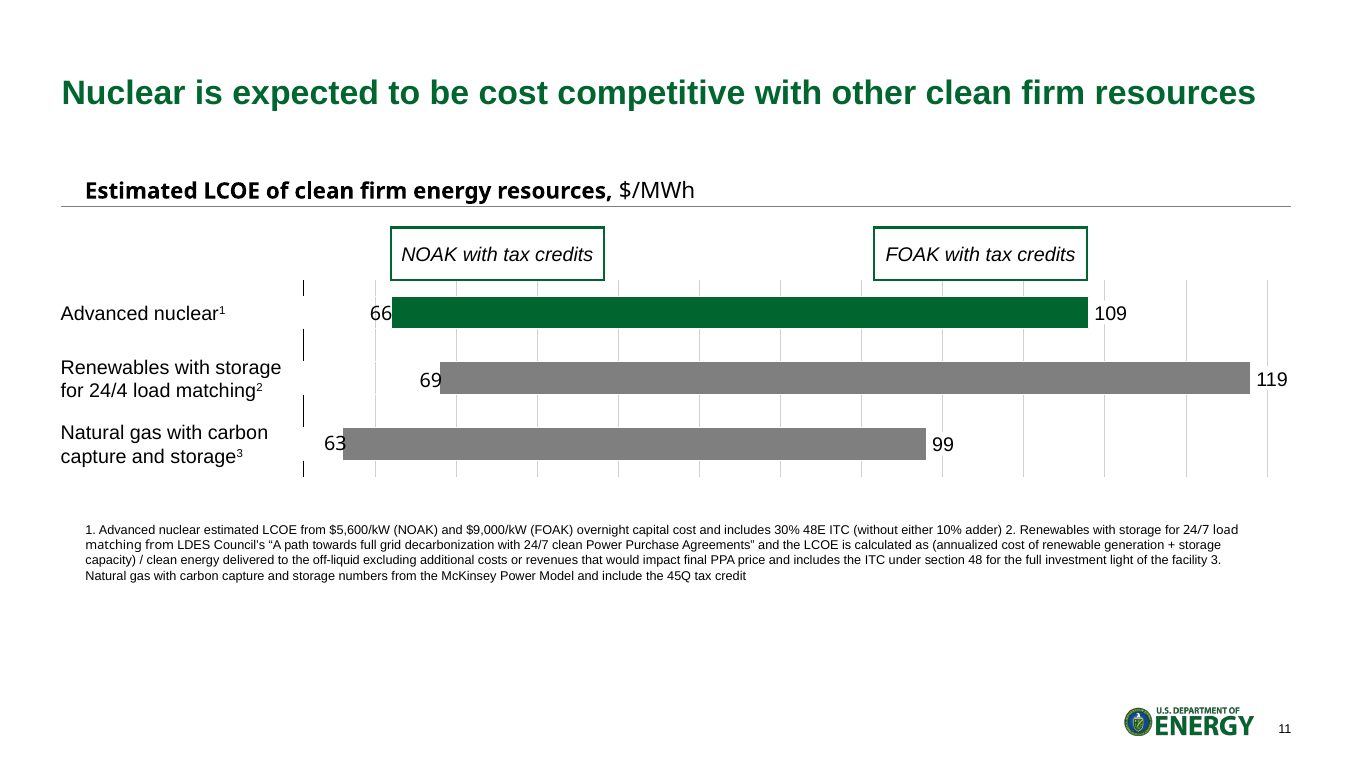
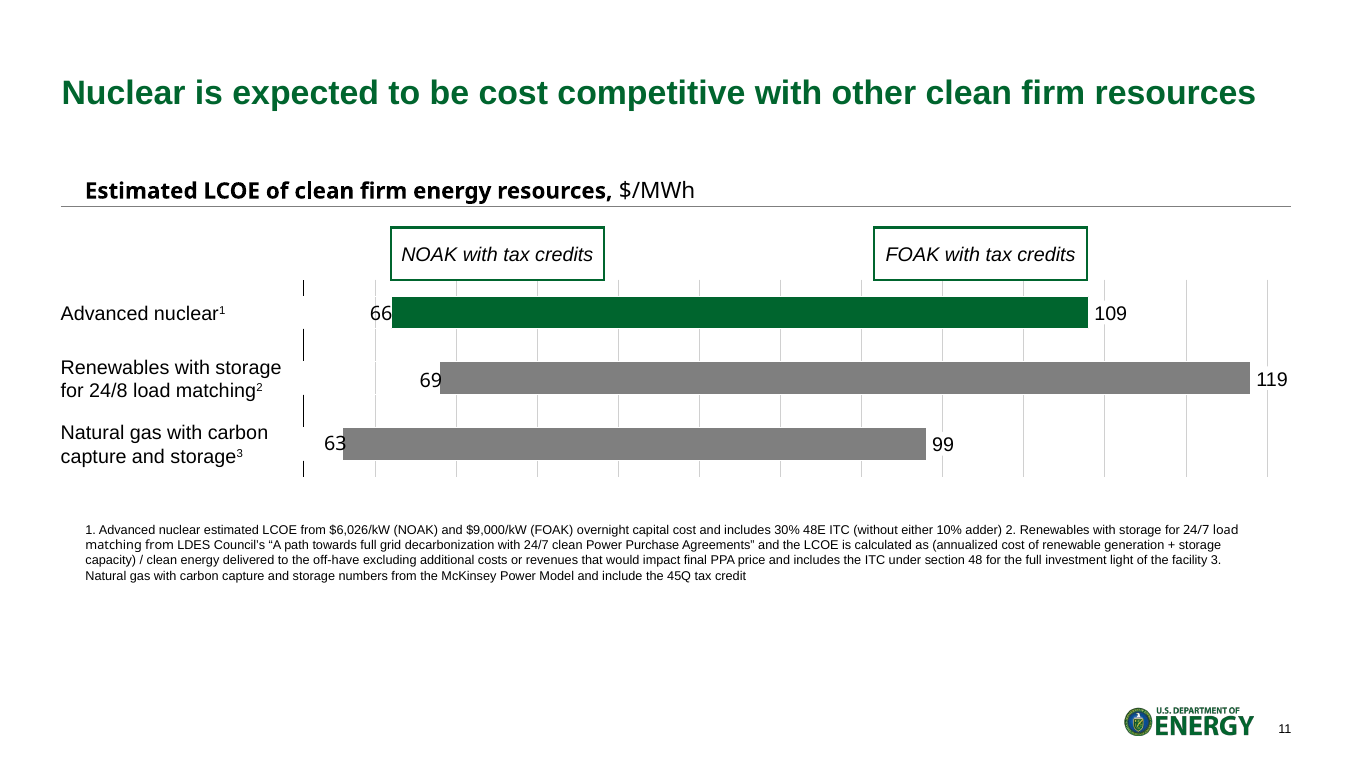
24/4: 24/4 -> 24/8
$5,600/kW: $5,600/kW -> $6,026/kW
off-liquid: off-liquid -> off-have
